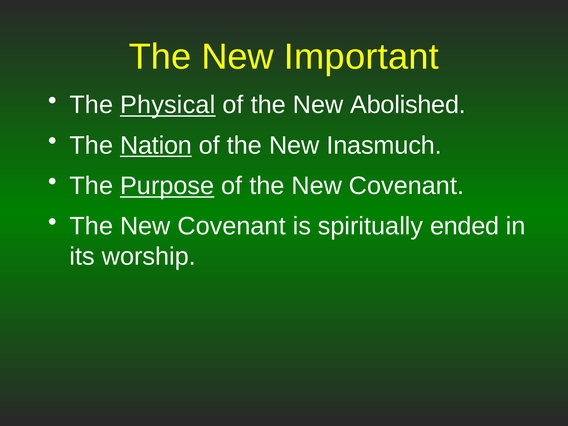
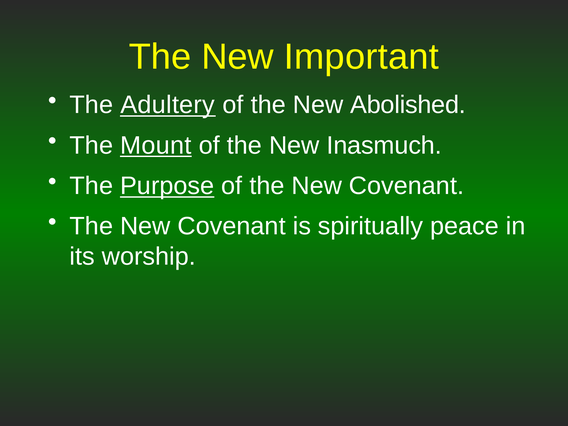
Physical: Physical -> Adultery
Nation: Nation -> Mount
ended: ended -> peace
